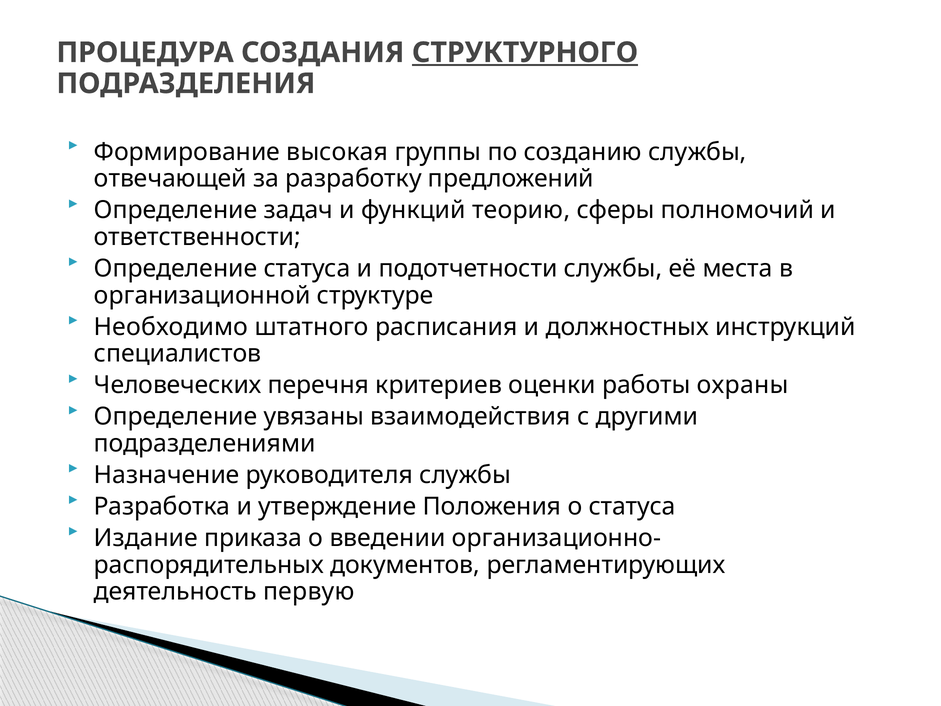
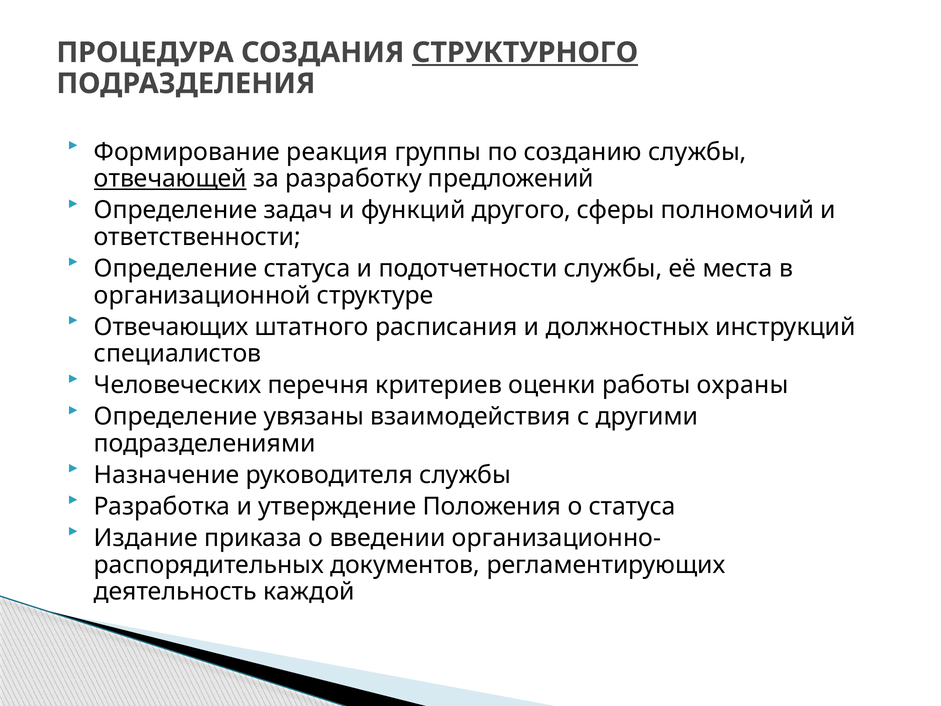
высокая: высокая -> реакция
отвечающей underline: none -> present
теорию: теорию -> другого
Необходимо: Необходимо -> Отвечающих
первую: первую -> каждой
